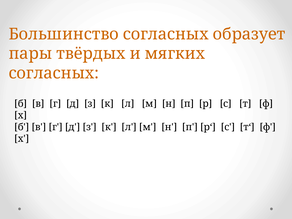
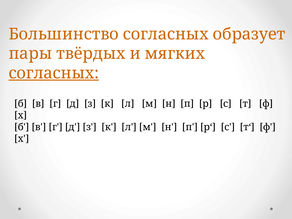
согласных at (54, 73) underline: none -> present
